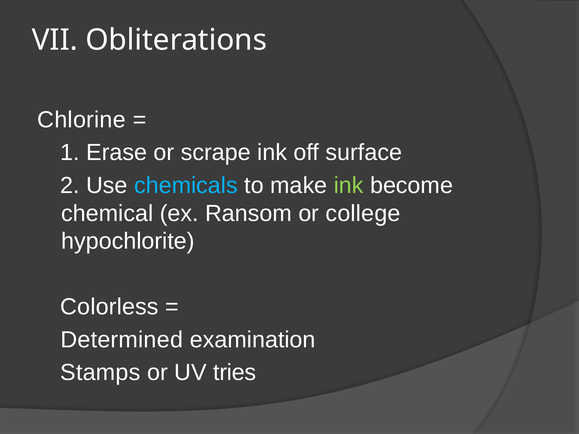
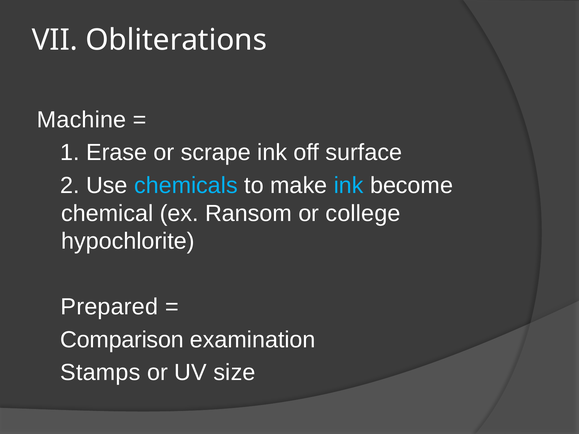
Chlorine: Chlorine -> Machine
ink at (349, 185) colour: light green -> light blue
Colorless: Colorless -> Prepared
Determined: Determined -> Comparison
tries: tries -> size
